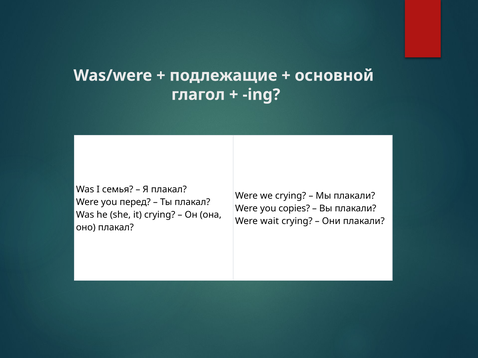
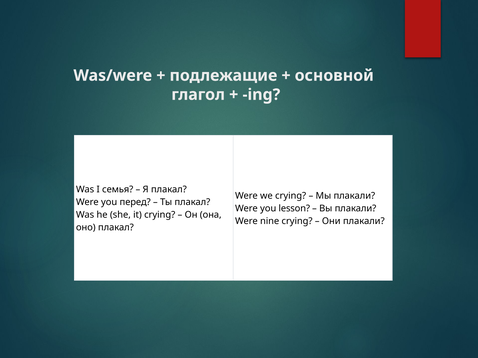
copies: copies -> lesson
wait: wait -> nine
